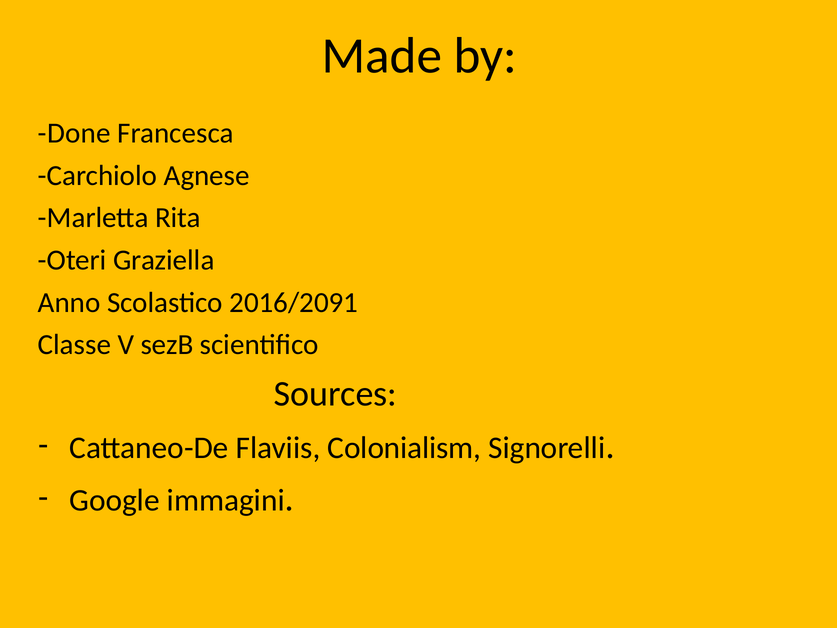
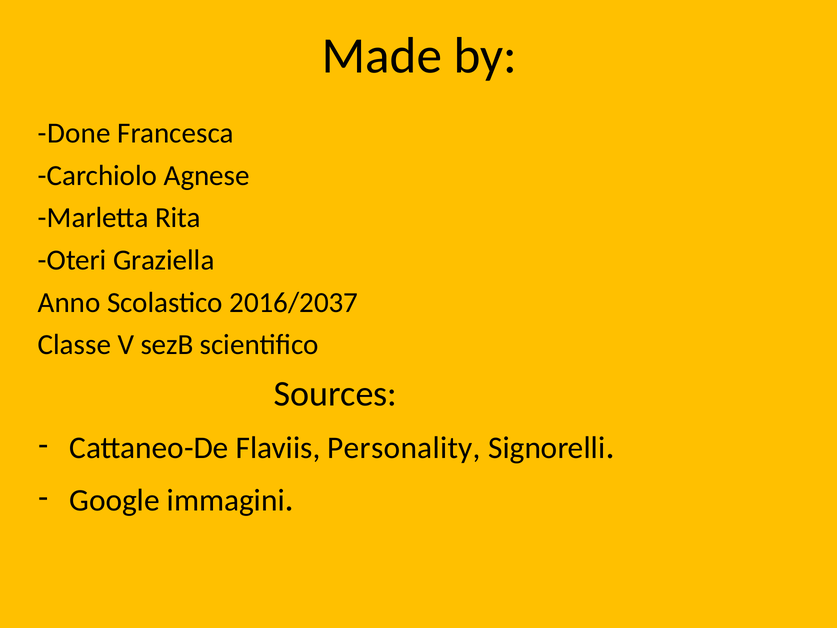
2016/2091: 2016/2091 -> 2016/2037
Colonialism: Colonialism -> Personality
